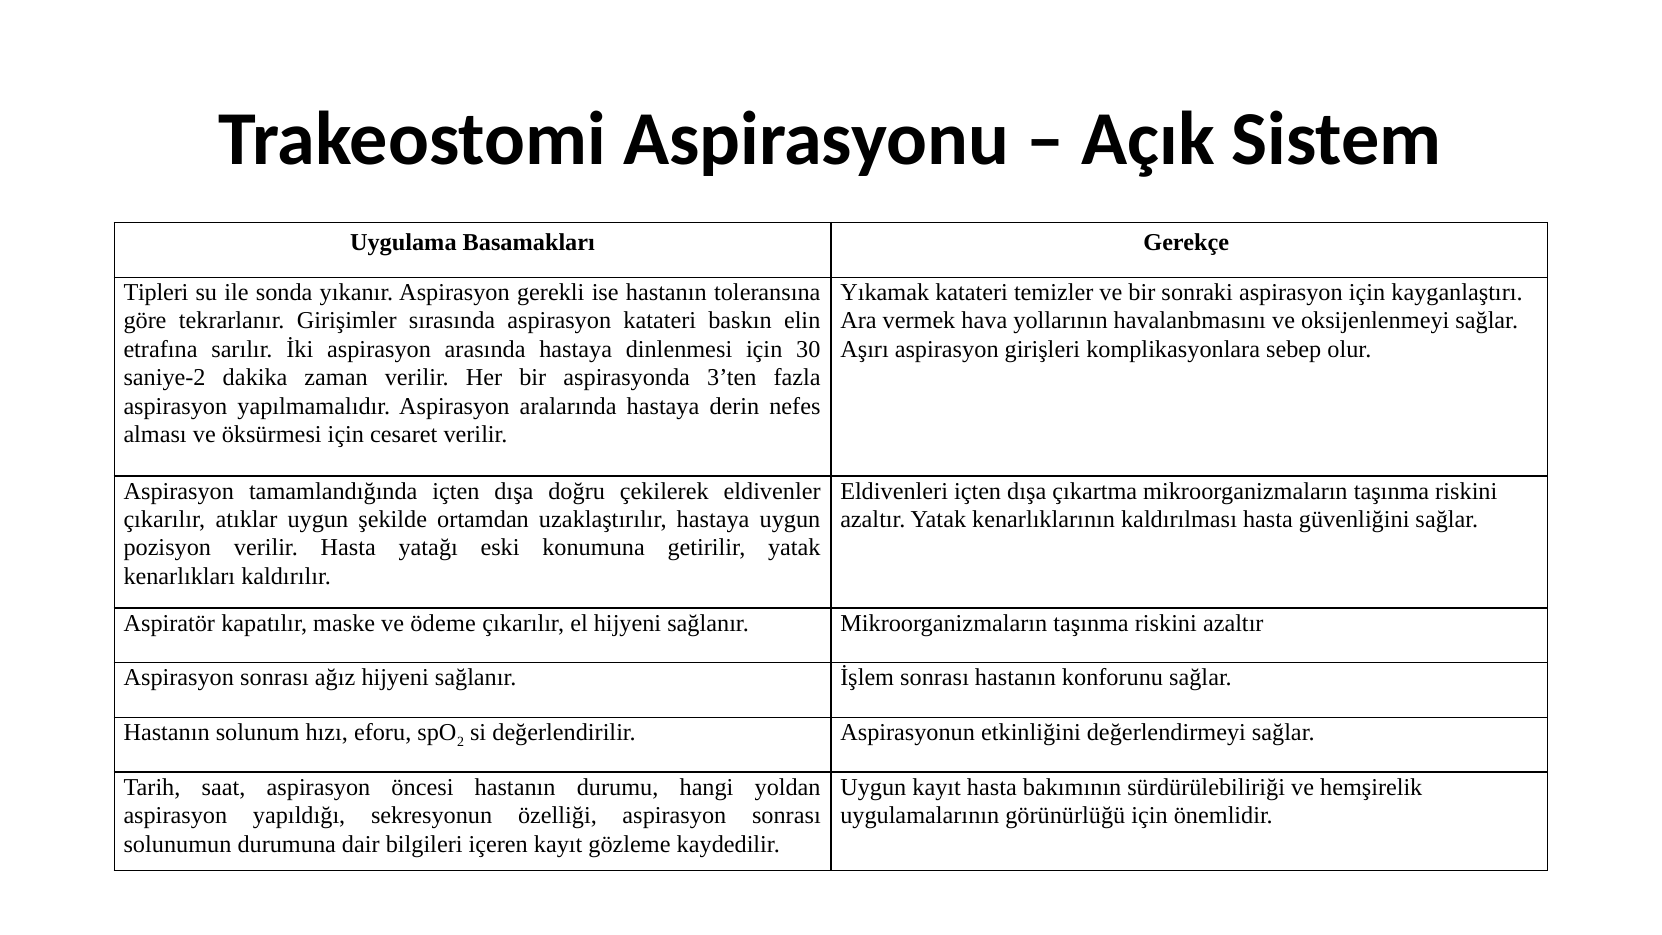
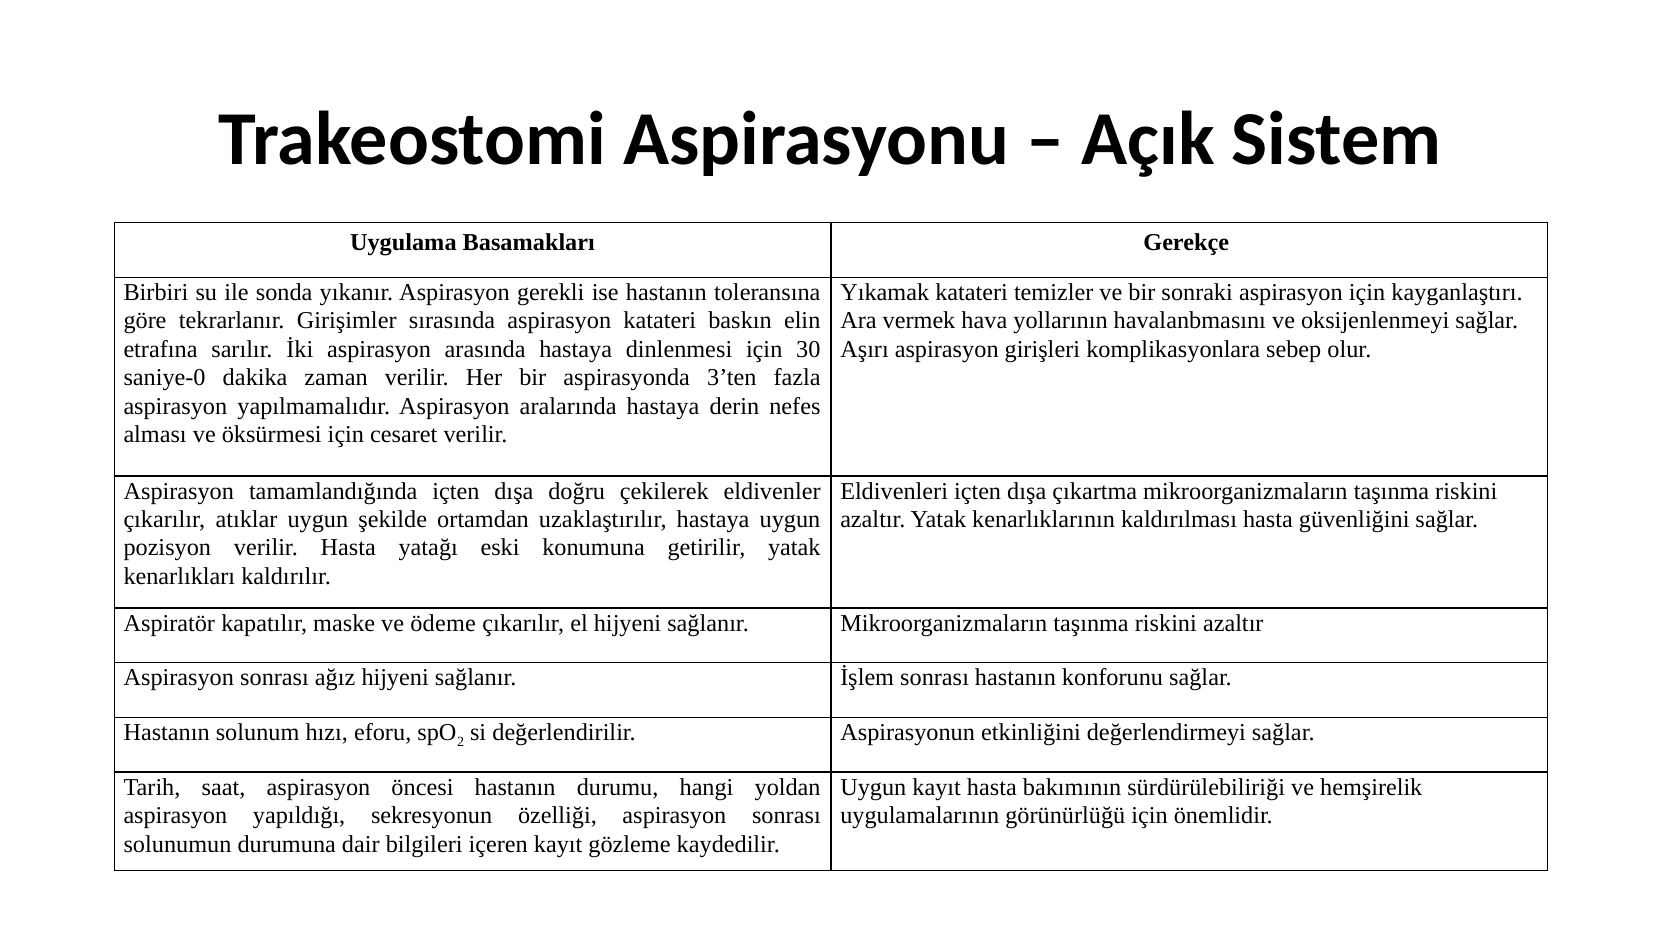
Tipleri: Tipleri -> Birbiri
saniye-2: saniye-2 -> saniye-0
